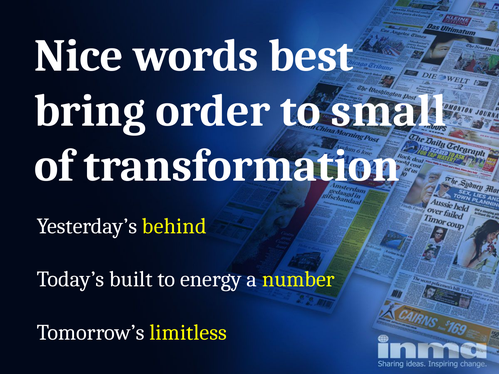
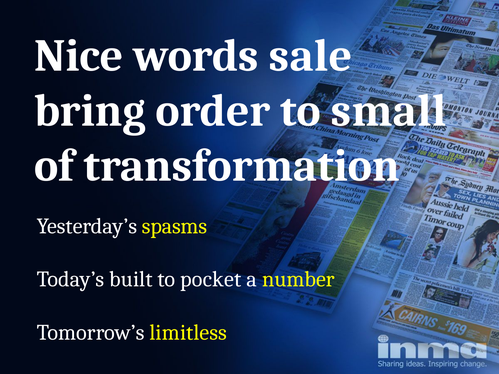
best: best -> sale
behind: behind -> spasms
energy: energy -> pocket
